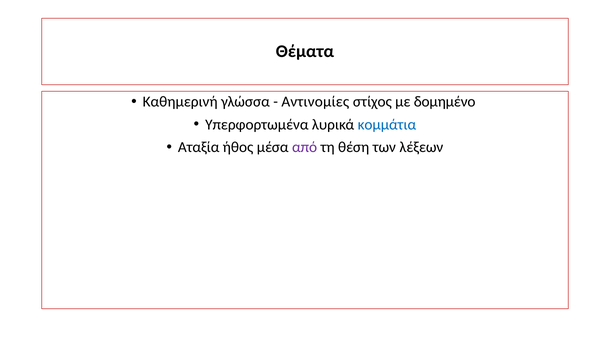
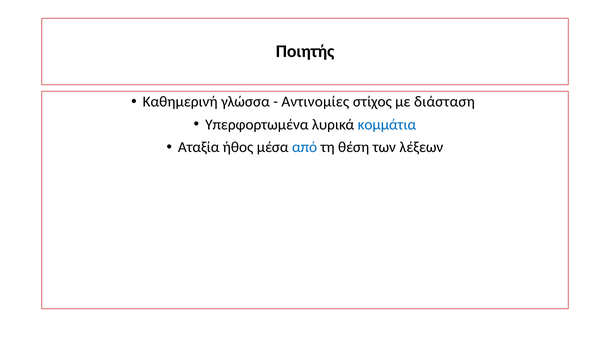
Θέματα: Θέματα -> Ποιητής
δομημένο: δομημένο -> διάσταση
από colour: purple -> blue
